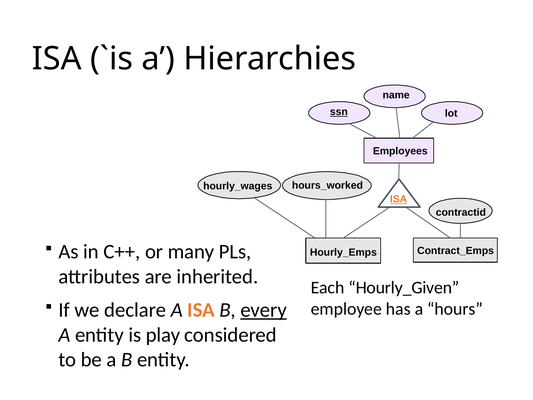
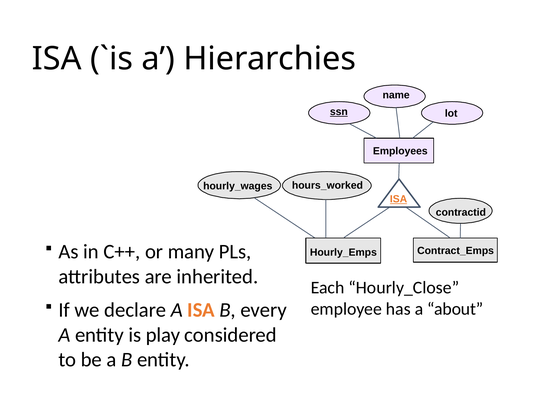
Hourly_Given: Hourly_Given -> Hourly_Close
every underline: present -> none
hours: hours -> about
